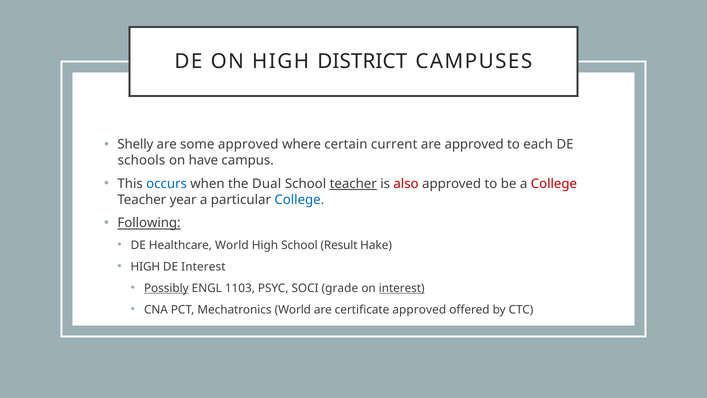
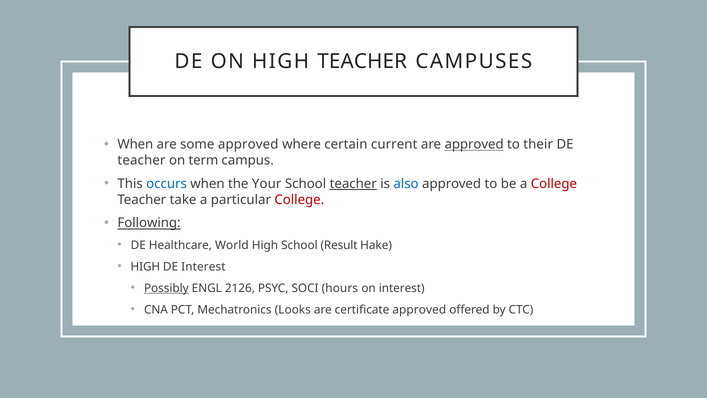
HIGH DISTRICT: DISTRICT -> TEACHER
Shelly at (135, 144): Shelly -> When
approved at (474, 144) underline: none -> present
each: each -> their
schools at (141, 160): schools -> teacher
have: have -> term
Dual: Dual -> Your
also colour: red -> blue
year: year -> take
College at (299, 199) colour: blue -> red
1103: 1103 -> 2126
grade: grade -> hours
interest at (402, 288) underline: present -> none
Mechatronics World: World -> Looks
